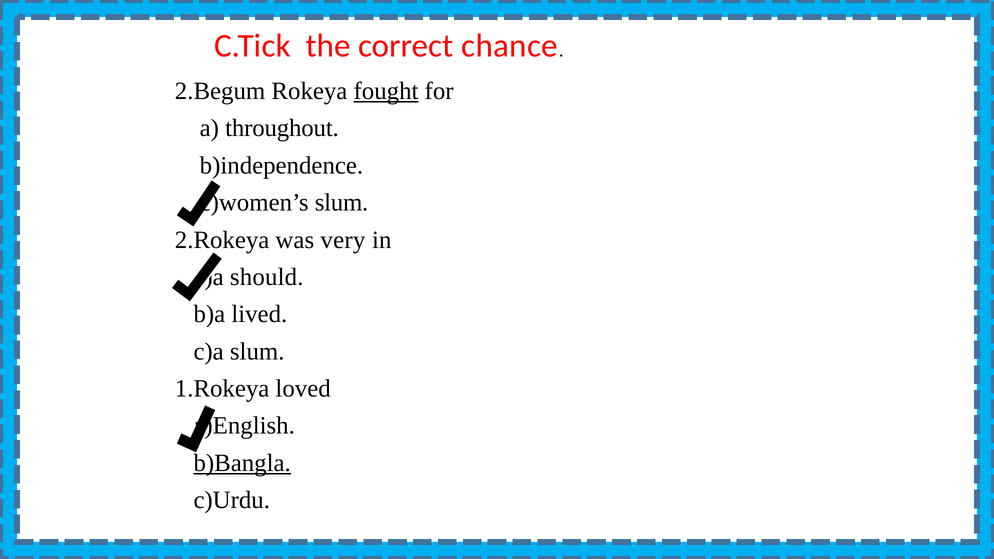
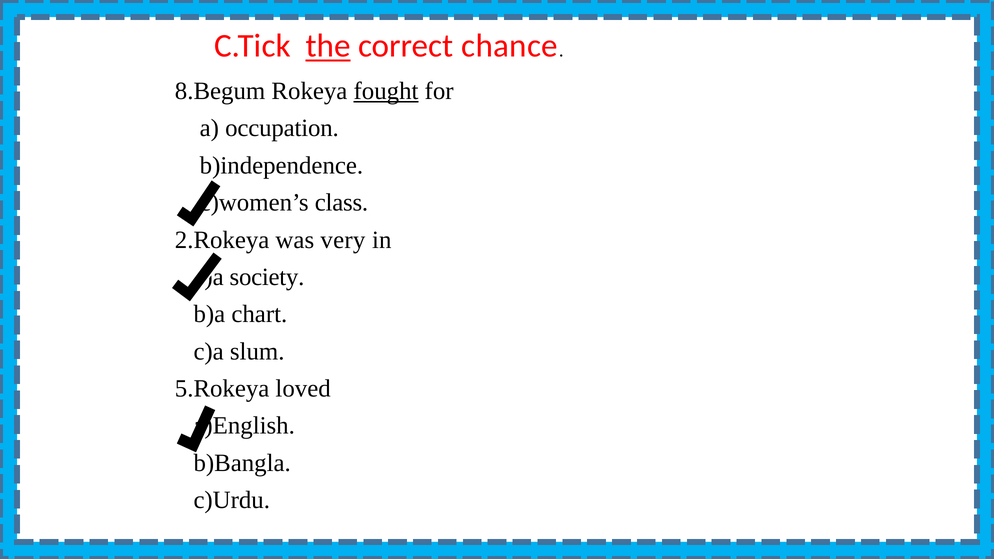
the underline: none -> present
2.Begum: 2.Begum -> 8.Begum
throughout: throughout -> occupation
slum at (342, 203): slum -> class
should: should -> society
lived: lived -> chart
1.Rokeya: 1.Rokeya -> 5.Rokeya
b)Bangla underline: present -> none
